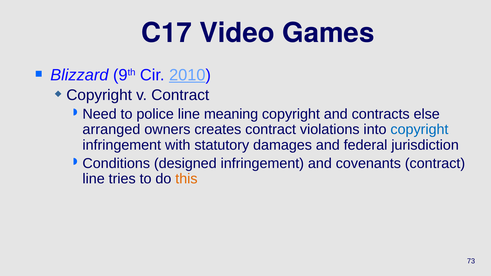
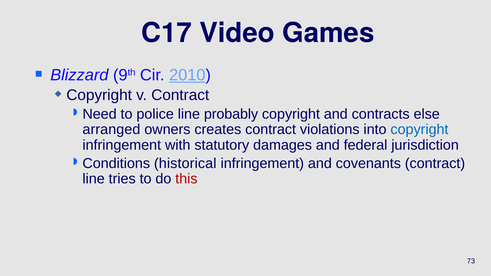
meaning: meaning -> probably
designed: designed -> historical
this colour: orange -> red
